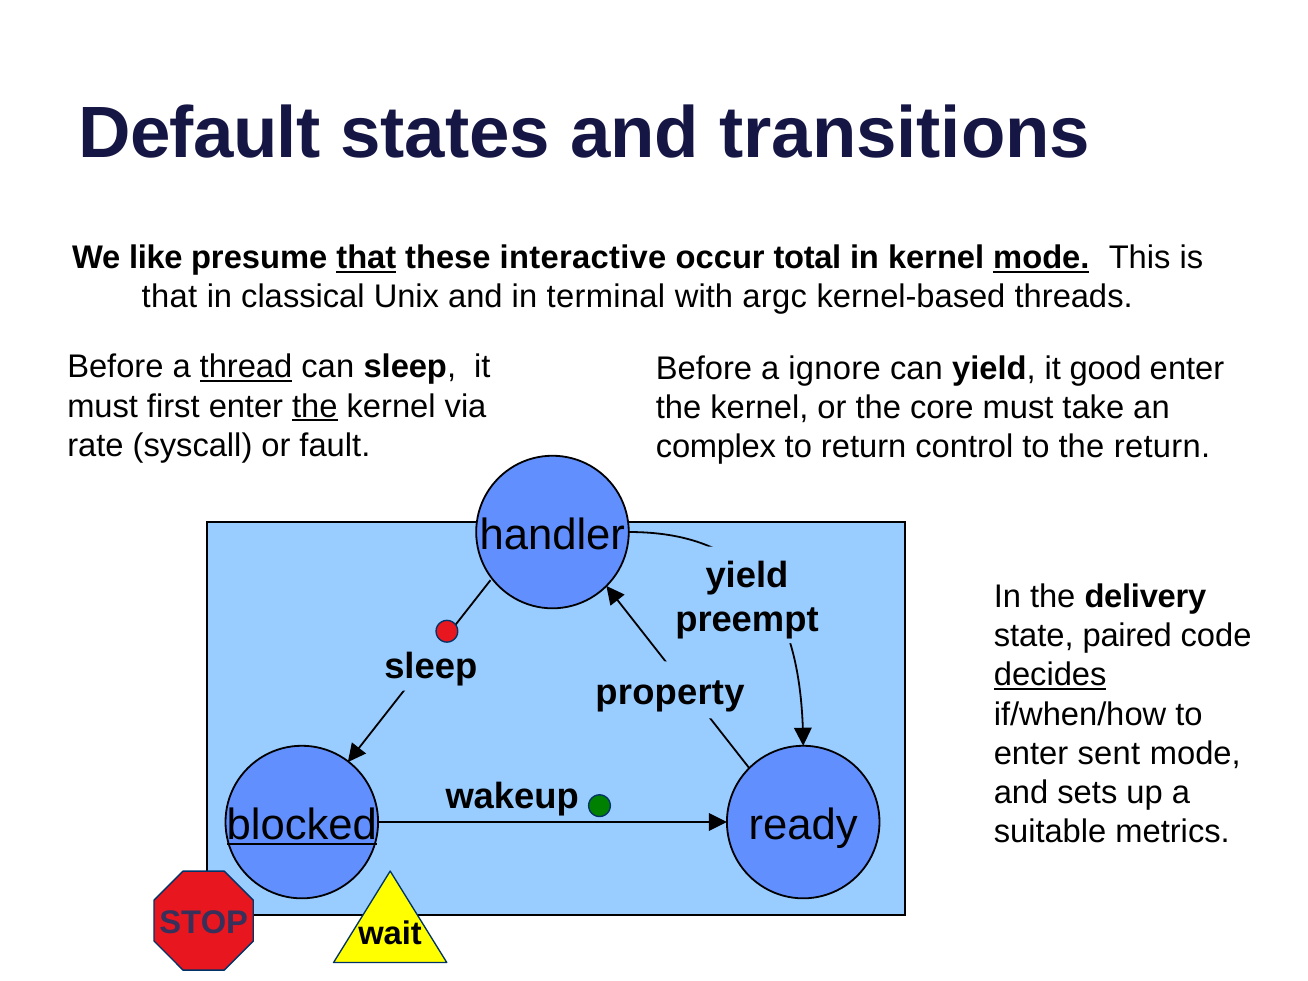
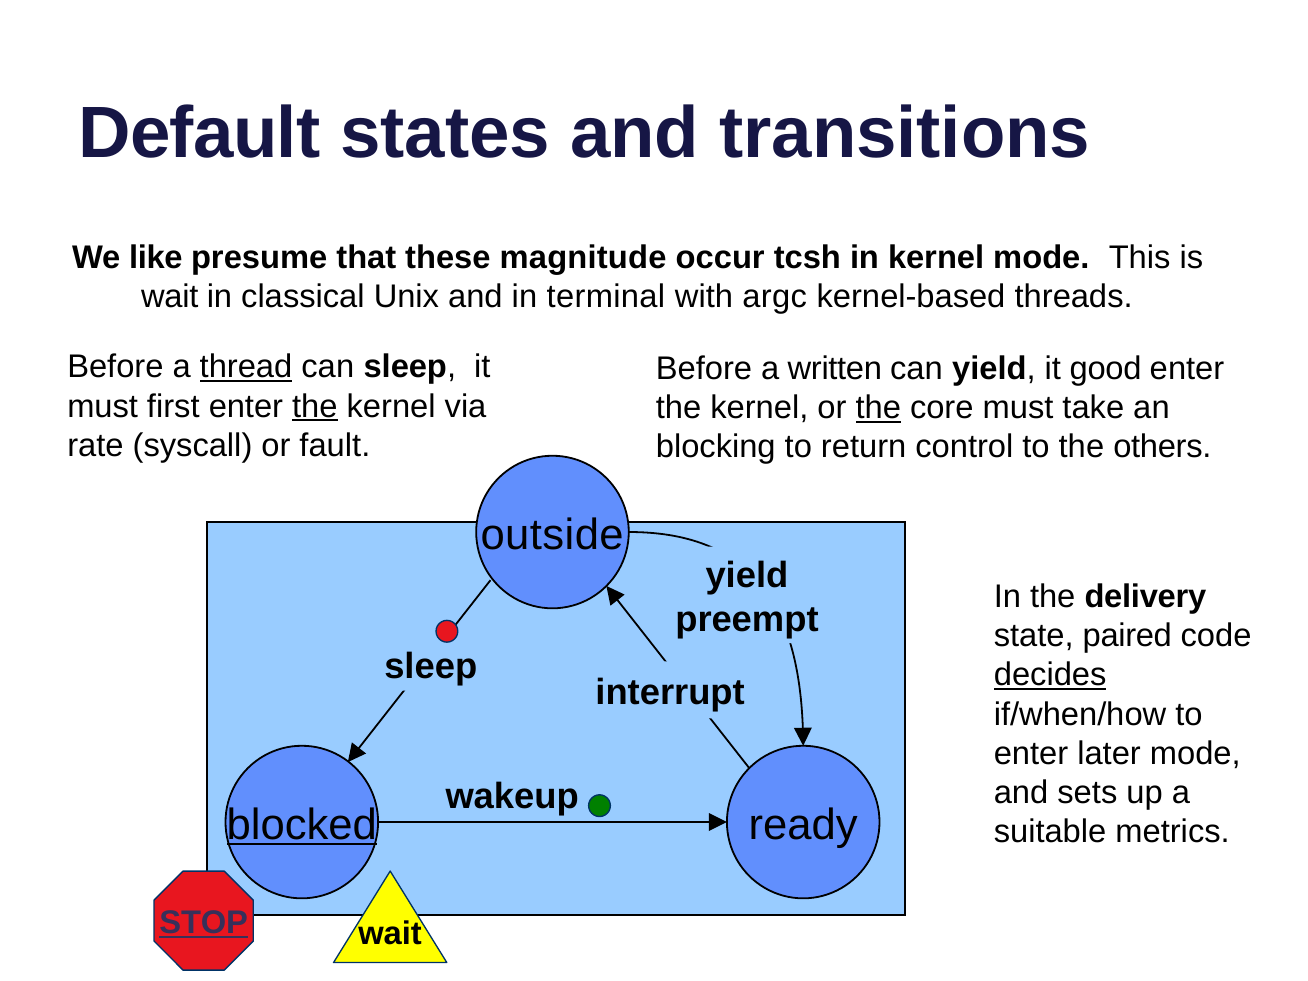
that at (366, 258) underline: present -> none
interactive: interactive -> magnitude
total: total -> tcsh
mode at (1041, 258) underline: present -> none
that at (169, 297): that -> wait
ignore: ignore -> written
the at (878, 407) underline: none -> present
complex: complex -> blocking
the return: return -> others
handler: handler -> outside
property: property -> interrupt
sent: sent -> later
STOP underline: none -> present
